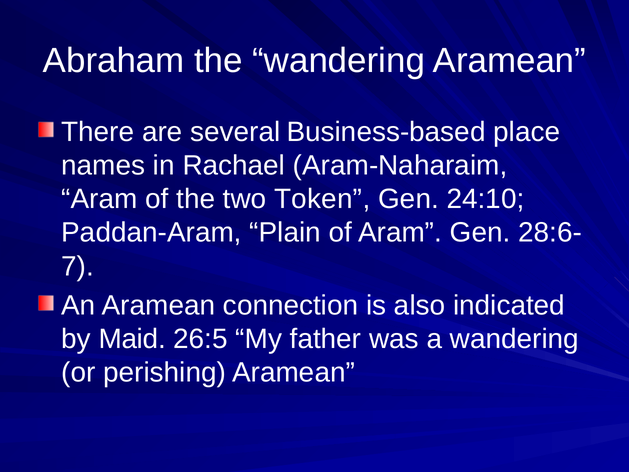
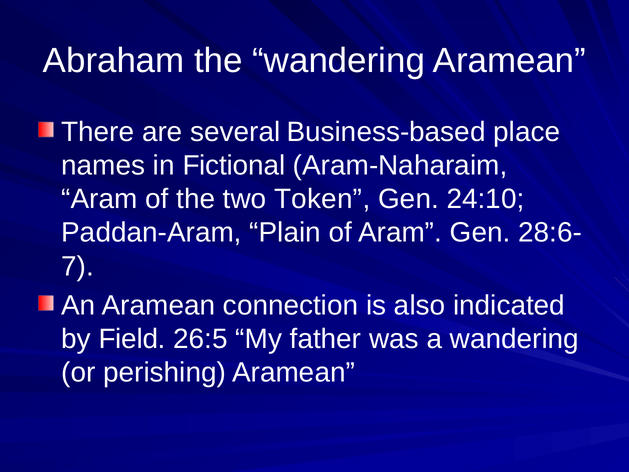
Rachael: Rachael -> Fictional
Maid: Maid -> Field
